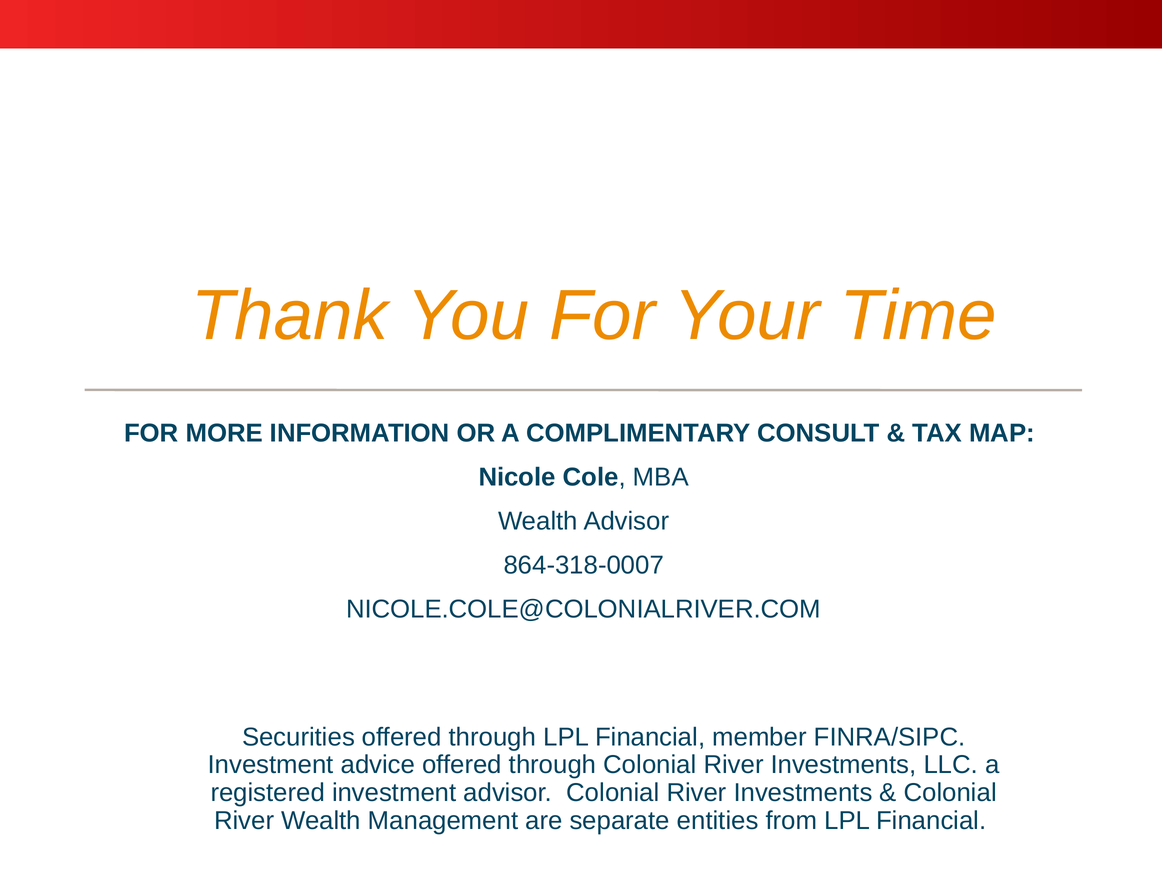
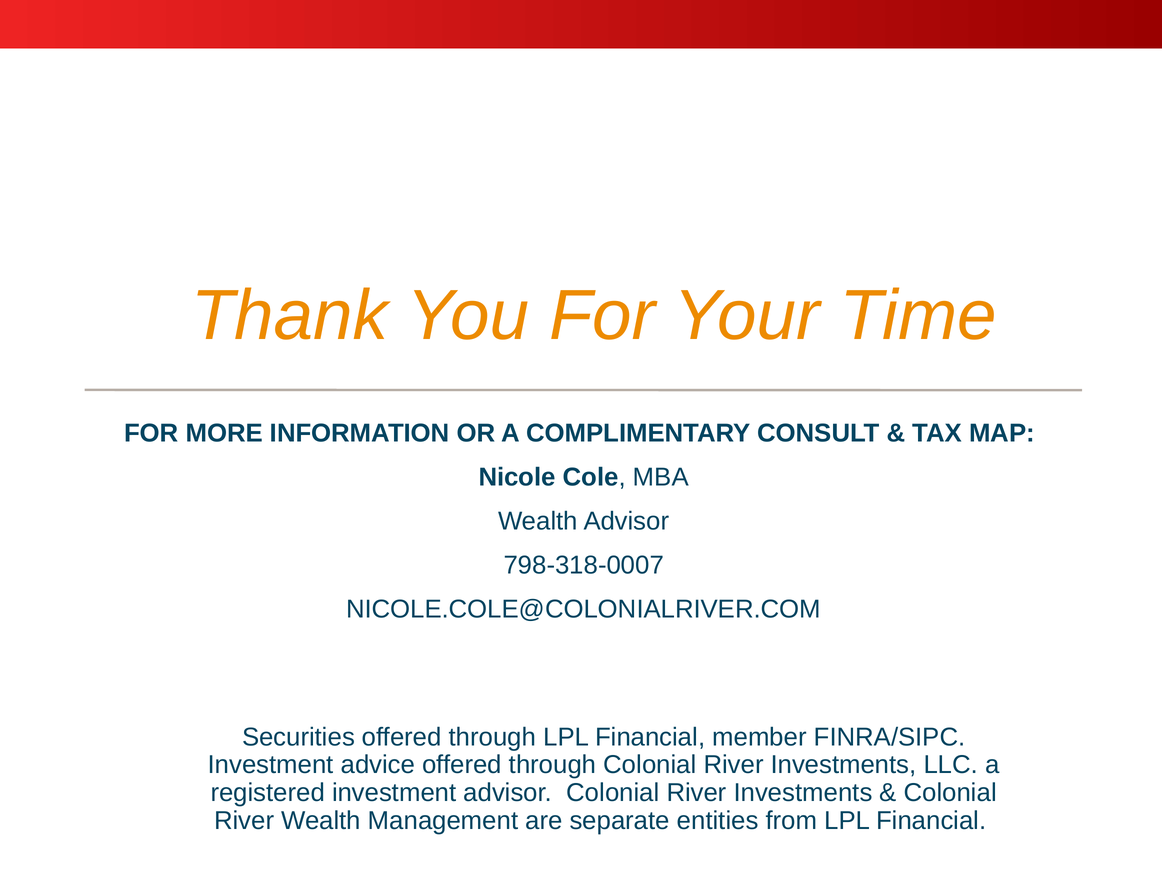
864-318-0007: 864-318-0007 -> 798-318-0007
